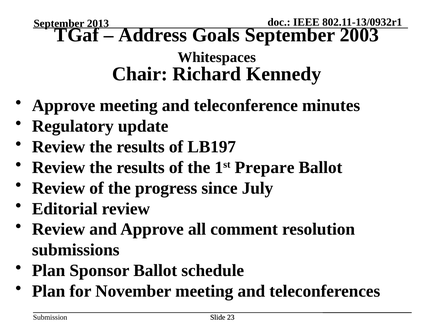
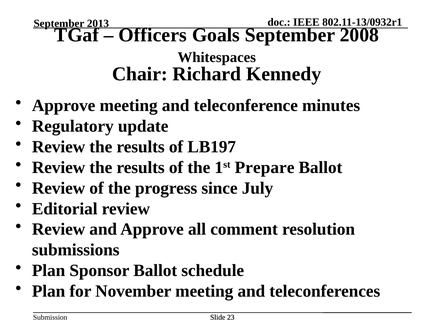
Address: Address -> Officers
2003: 2003 -> 2008
